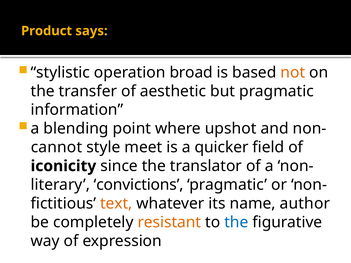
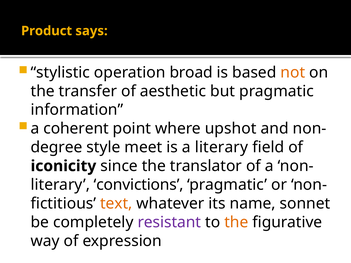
blending: blending -> coherent
cannot: cannot -> degree
a quicker: quicker -> literary
author: author -> sonnet
resistant colour: orange -> purple
the at (236, 222) colour: blue -> orange
